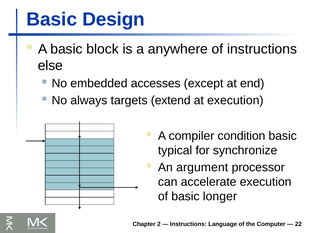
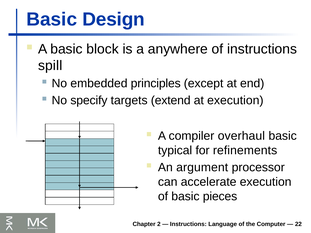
else: else -> spill
accesses: accesses -> principles
always: always -> specify
condition: condition -> overhaul
synchronize: synchronize -> refinements
longer: longer -> pieces
